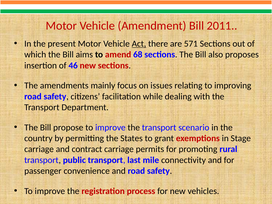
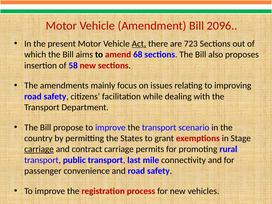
2011: 2011 -> 2096
571: 571 -> 723
46: 46 -> 58
carriage at (39, 149) underline: none -> present
